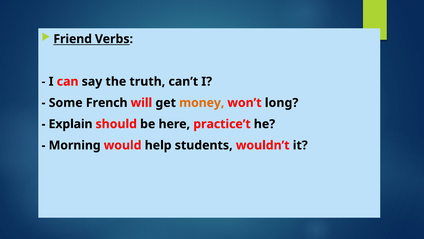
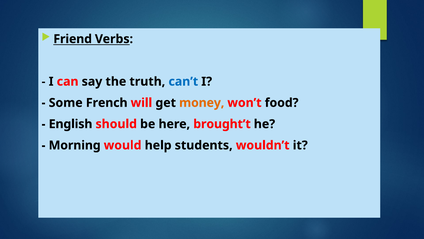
can’t colour: black -> blue
long: long -> food
Explain: Explain -> English
practice’t: practice’t -> brought’t
